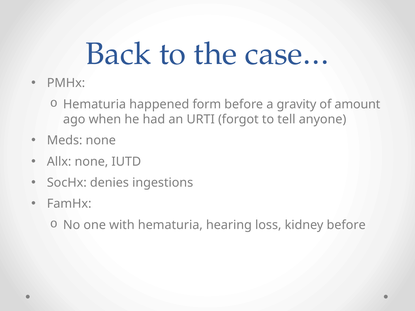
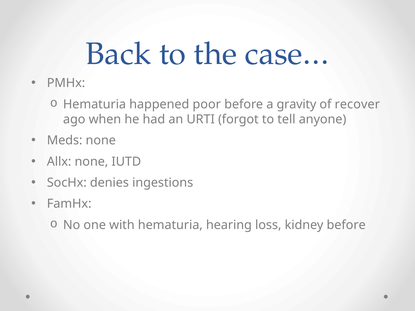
form: form -> poor
amount: amount -> recover
